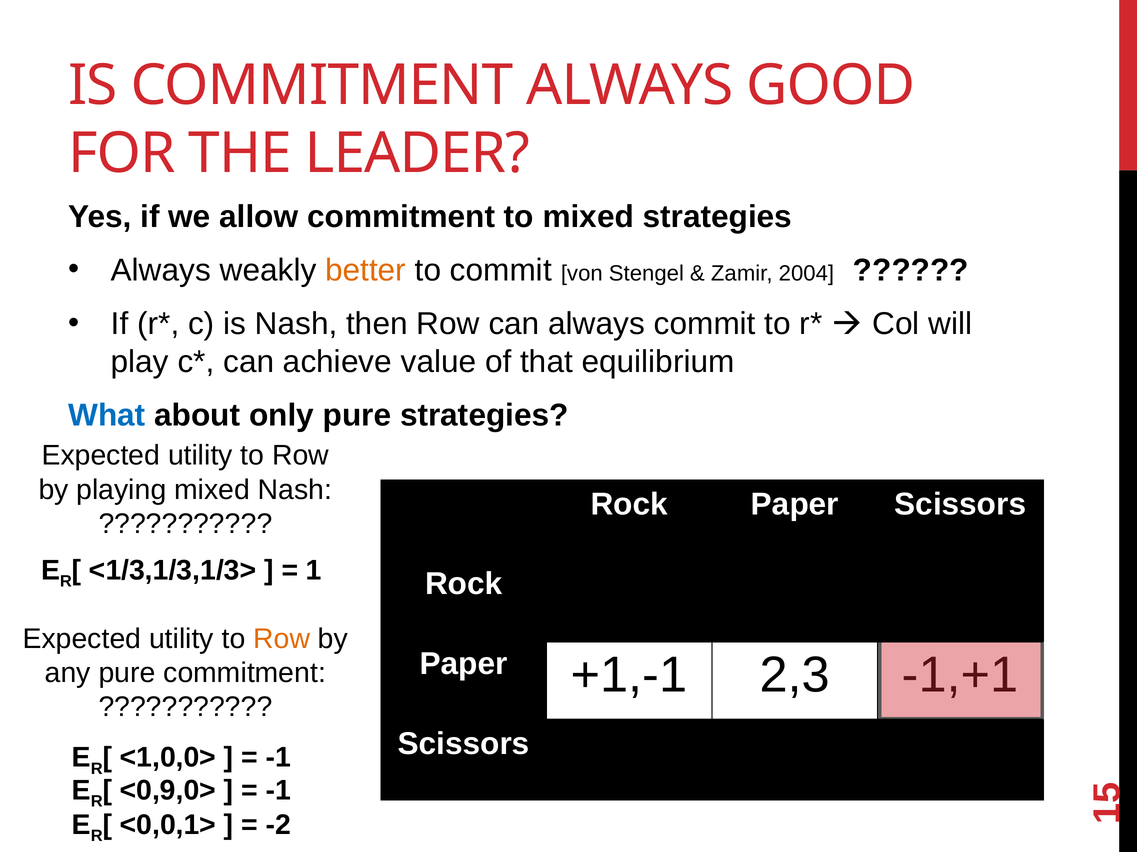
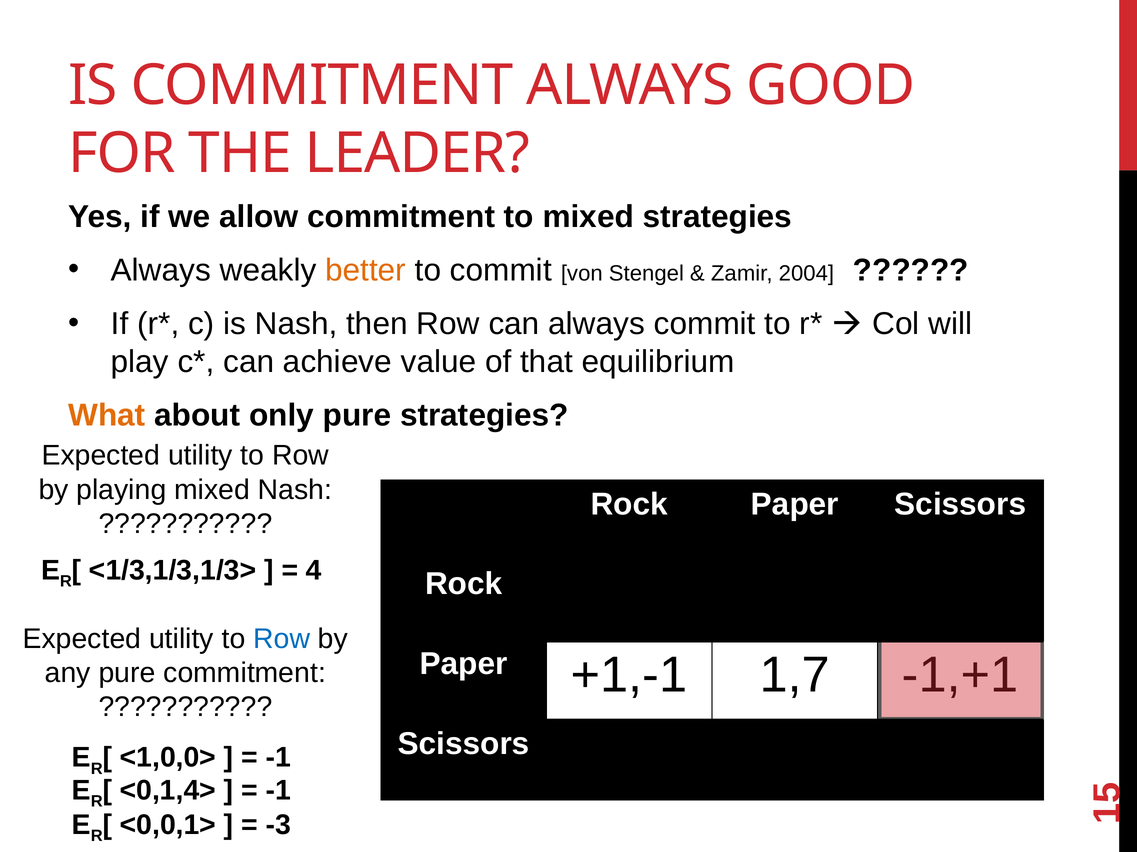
What colour: blue -> orange
1 at (314, 571): 1 -> 4
Row at (282, 639) colour: orange -> blue
2,3: 2,3 -> 1,7
<0,9,0>: <0,9,0> -> <0,1,4>
-2: -2 -> -3
